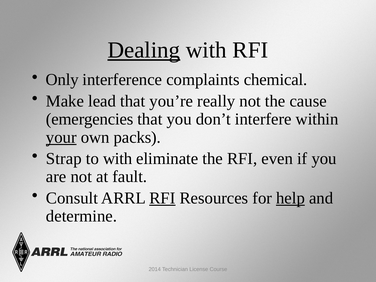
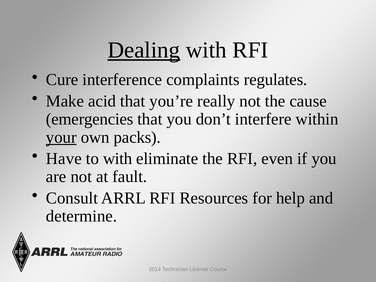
Only: Only -> Cure
chemical: chemical -> regulates
lead: lead -> acid
Strap: Strap -> Have
RFI at (162, 198) underline: present -> none
help underline: present -> none
